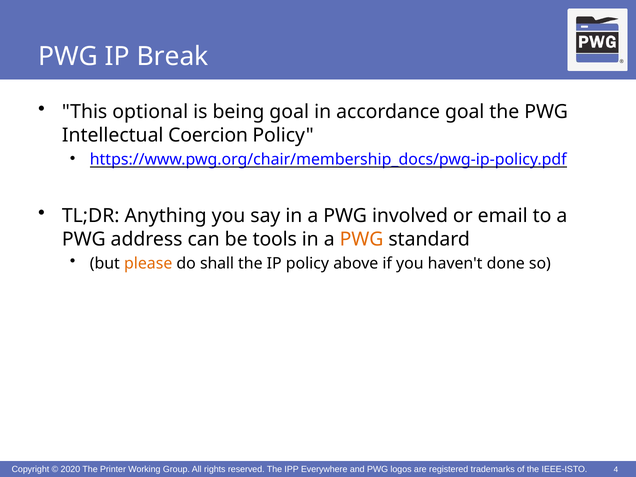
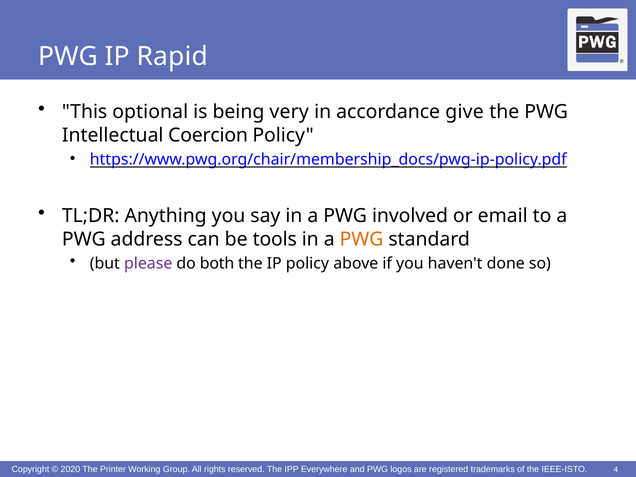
Break: Break -> Rapid
being goal: goal -> very
accordance goal: goal -> give
please colour: orange -> purple
shall: shall -> both
